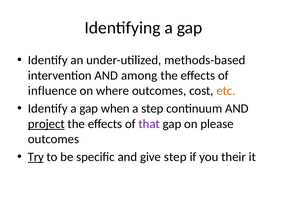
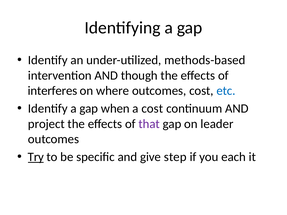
among: among -> though
influence: influence -> interferes
etc colour: orange -> blue
a step: step -> cost
project underline: present -> none
please: please -> leader
their: their -> each
